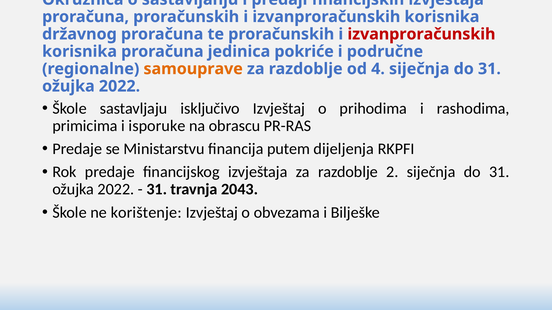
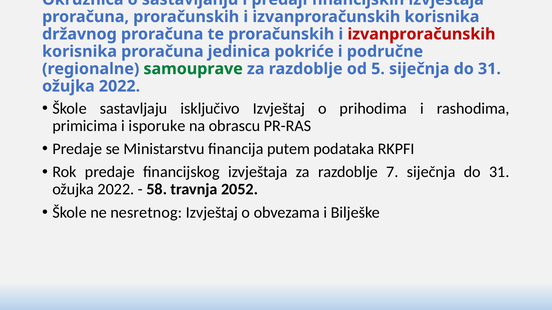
samouprave colour: orange -> green
4: 4 -> 5
dijeljenja: dijeljenja -> podataka
2: 2 -> 7
31 at (157, 190): 31 -> 58
2043: 2043 -> 2052
korištenje: korištenje -> nesretnog
